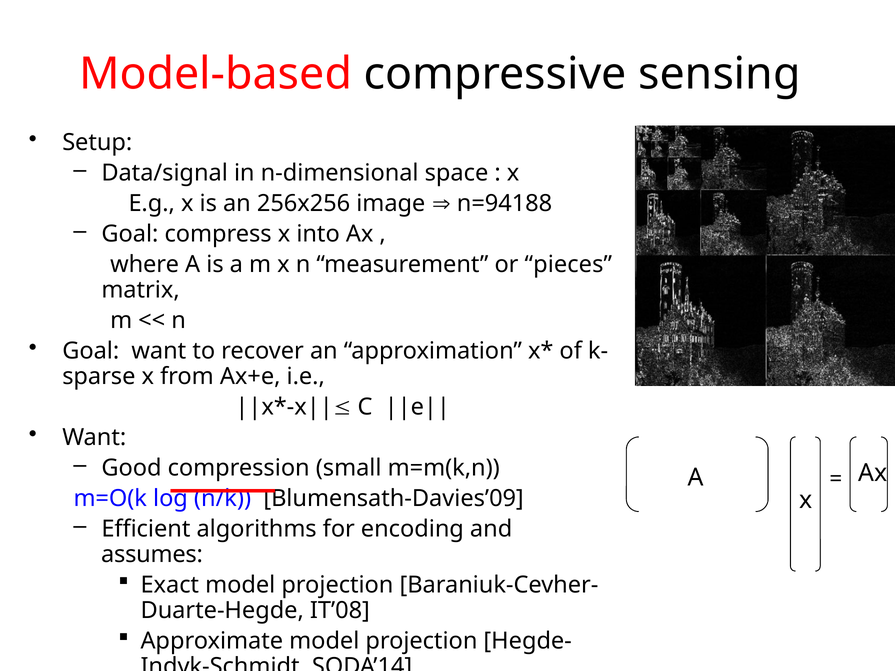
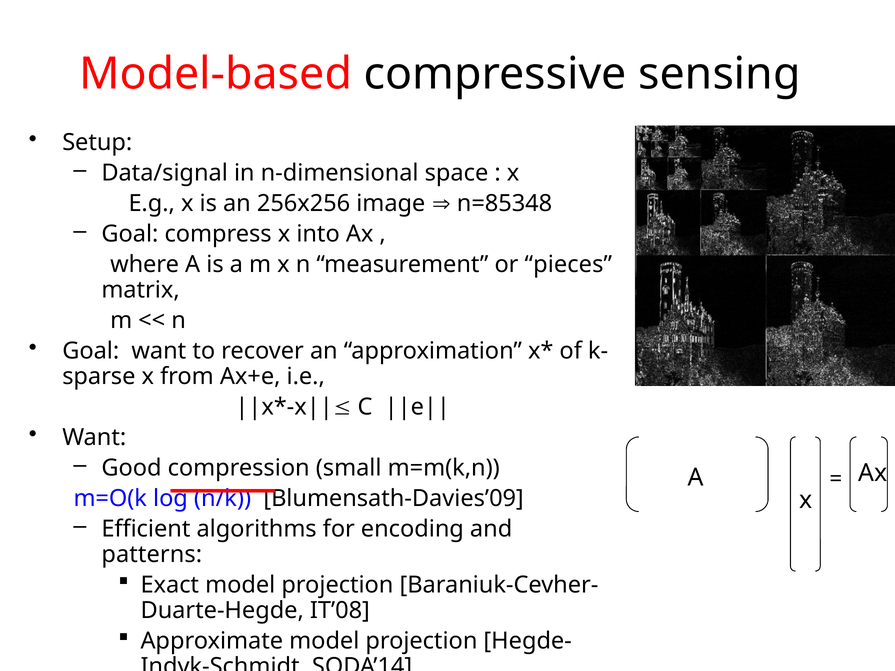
n=94188: n=94188 -> n=85348
assumes: assumes -> patterns
